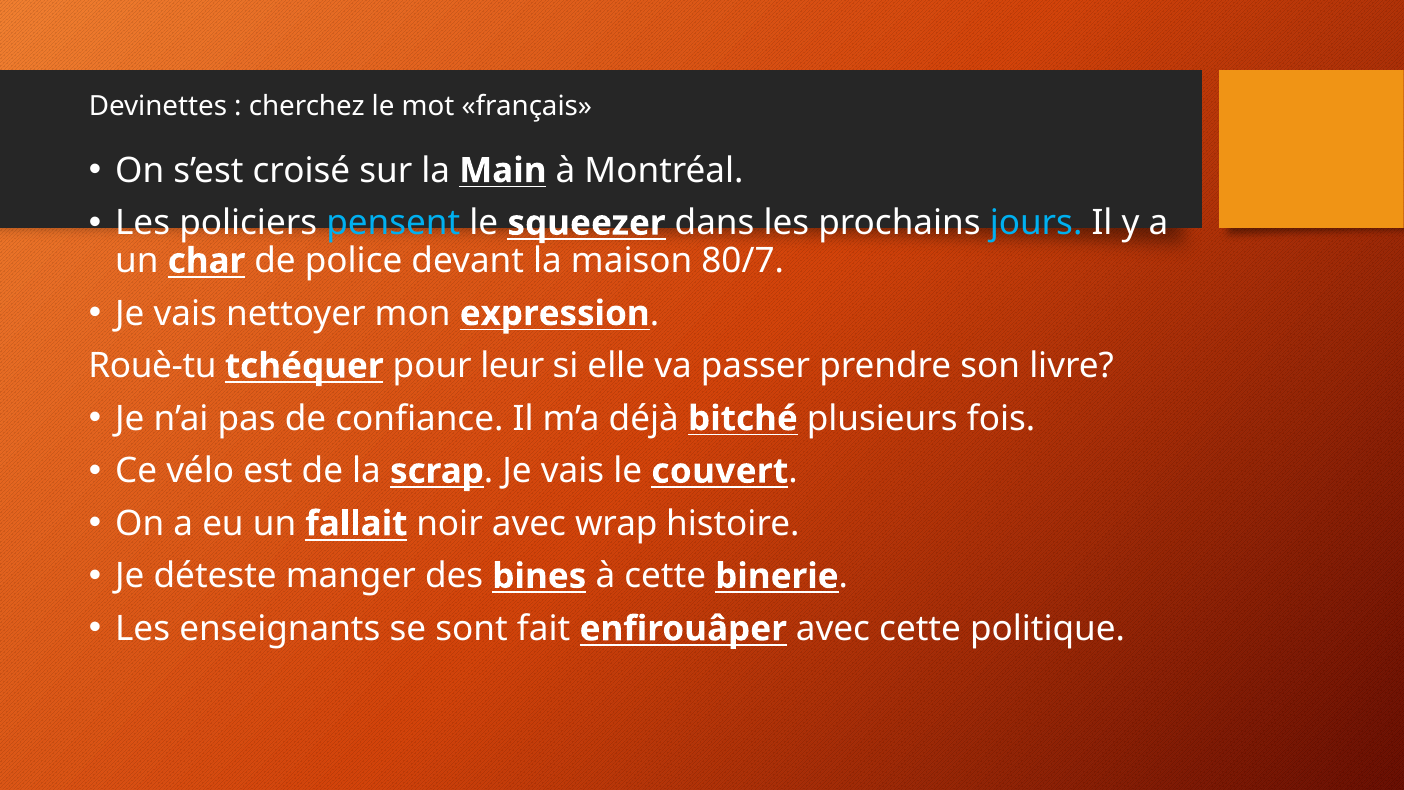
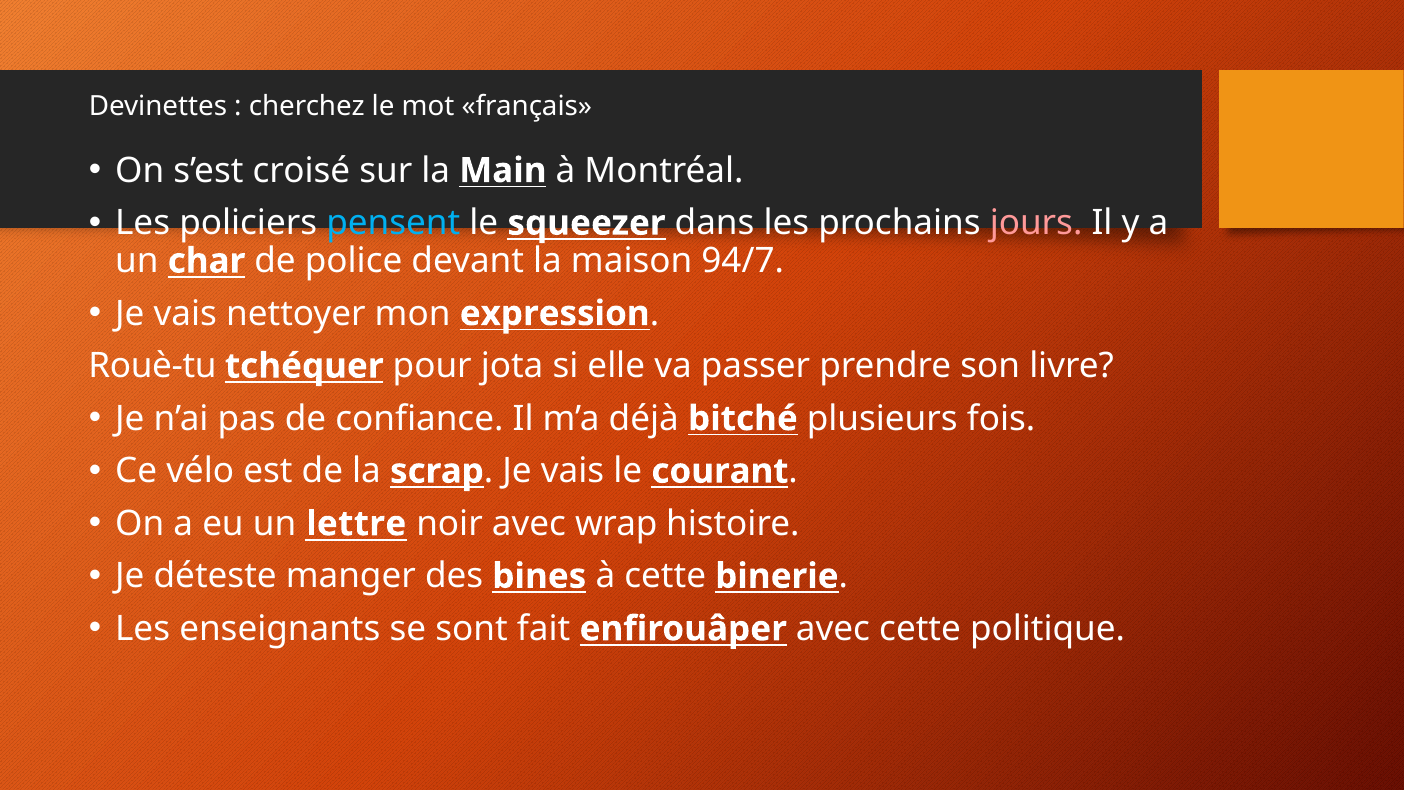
jours colour: light blue -> pink
80/7: 80/7 -> 94/7
leur: leur -> jota
couvert: couvert -> courant
fallait: fallait -> lettre
